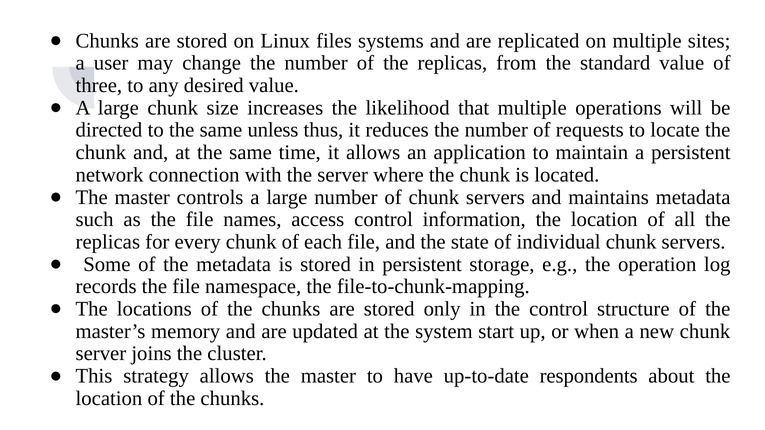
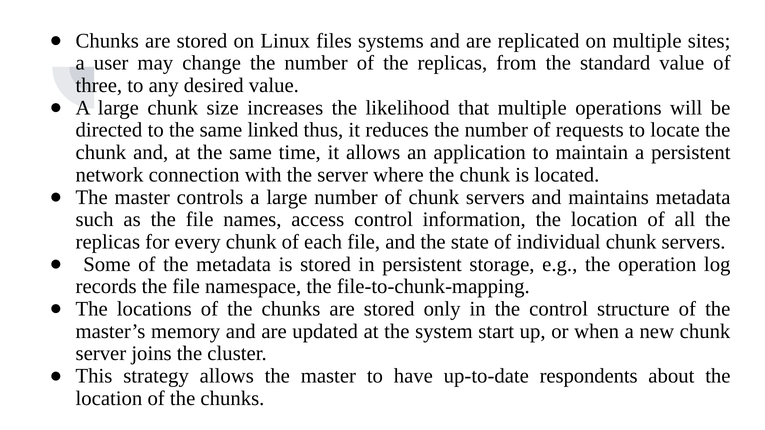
unless: unless -> linked
